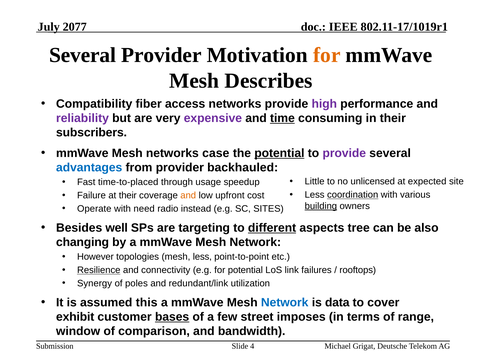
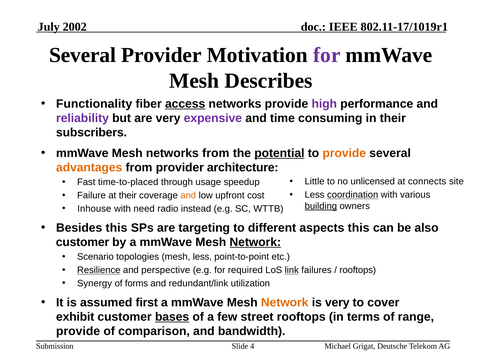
2077: 2077 -> 2002
for at (327, 55) colour: orange -> purple
Compatibility: Compatibility -> Functionality
access underline: none -> present
time underline: present -> none
networks case: case -> from
provide at (344, 153) colour: purple -> orange
advantages colour: blue -> orange
backhauled: backhauled -> architecture
expected: expected -> connects
Operate: Operate -> Inhouse
SITES: SITES -> WTTB
Besides well: well -> this
different underline: present -> none
aspects tree: tree -> this
changing at (83, 243): changing -> customer
Network at (255, 243) underline: none -> present
However: However -> Scenario
connectivity: connectivity -> perspective
for potential: potential -> required
link underline: none -> present
poles: poles -> forms
this: this -> first
Network at (285, 303) colour: blue -> orange
is data: data -> very
street imposes: imposes -> rooftops
window at (78, 332): window -> provide
